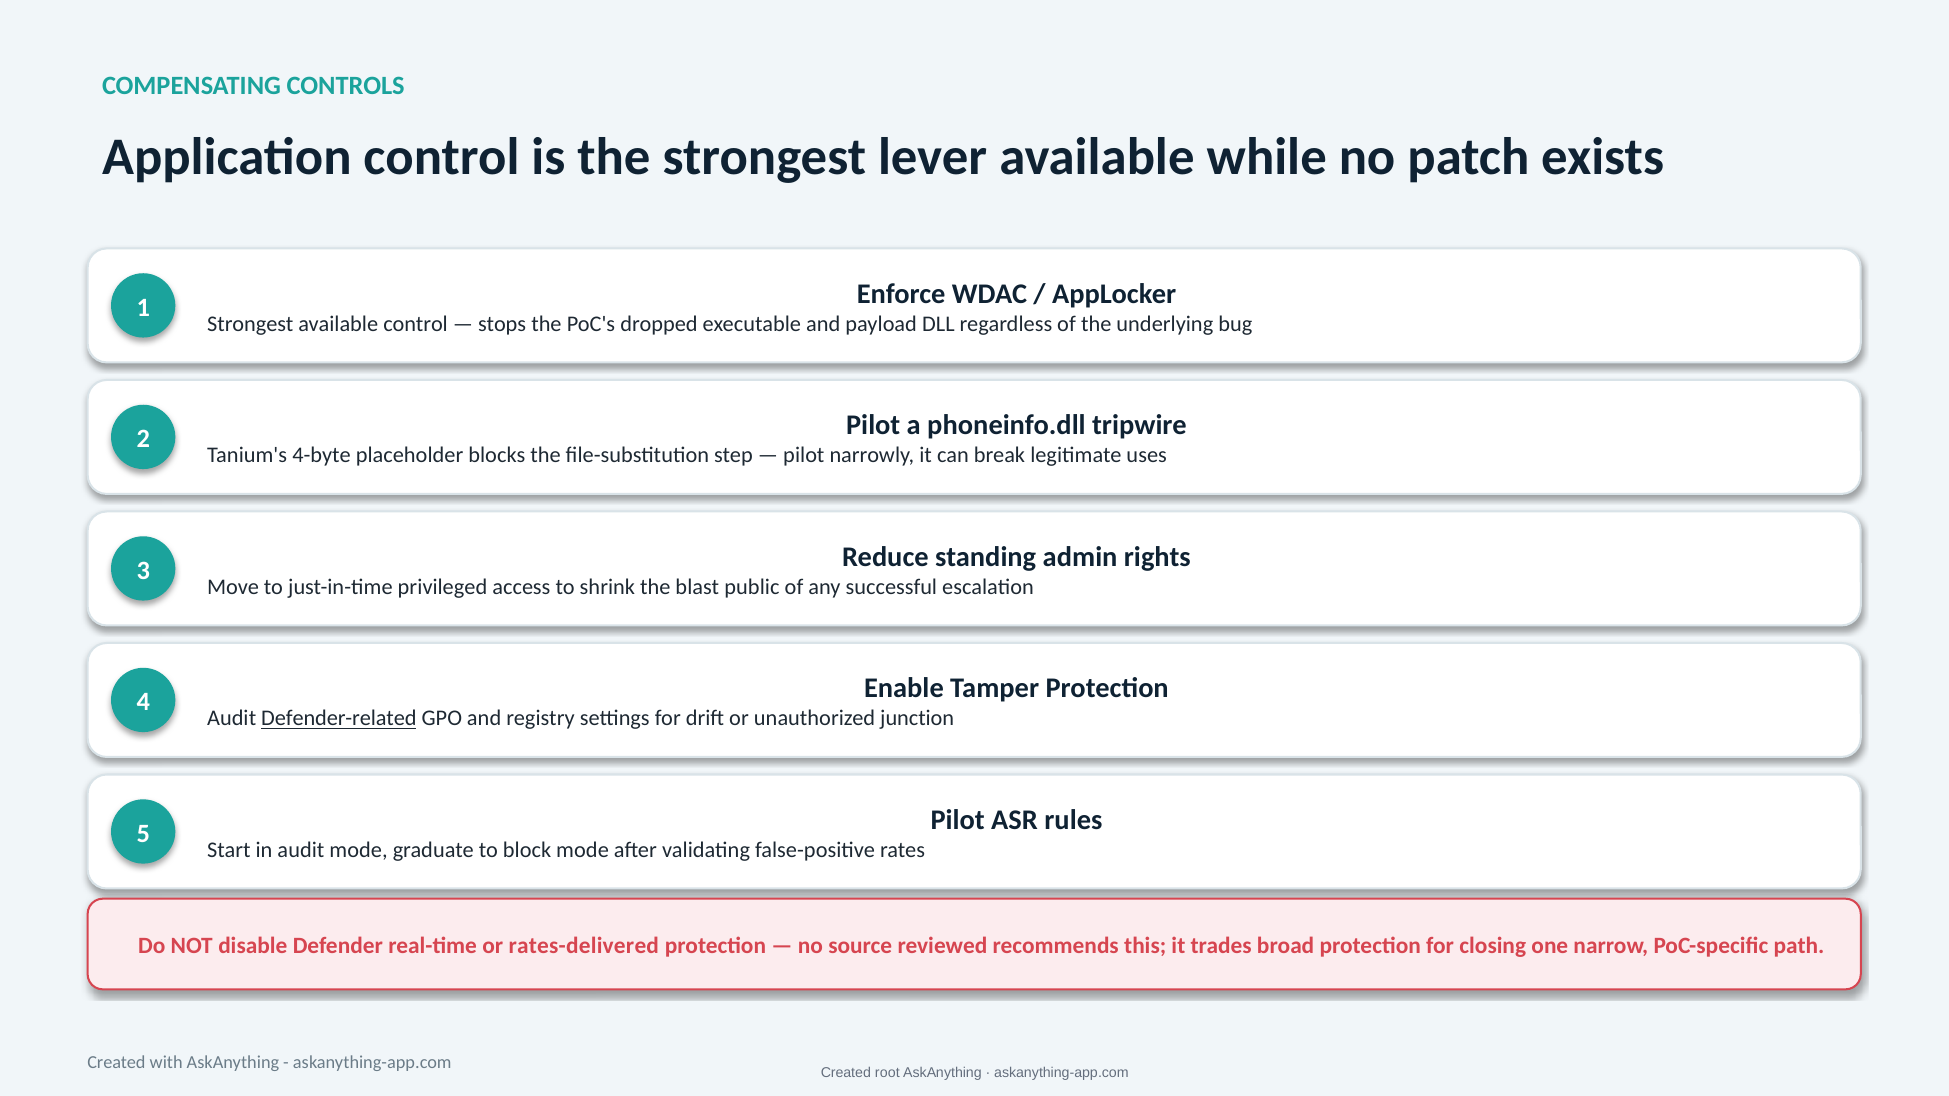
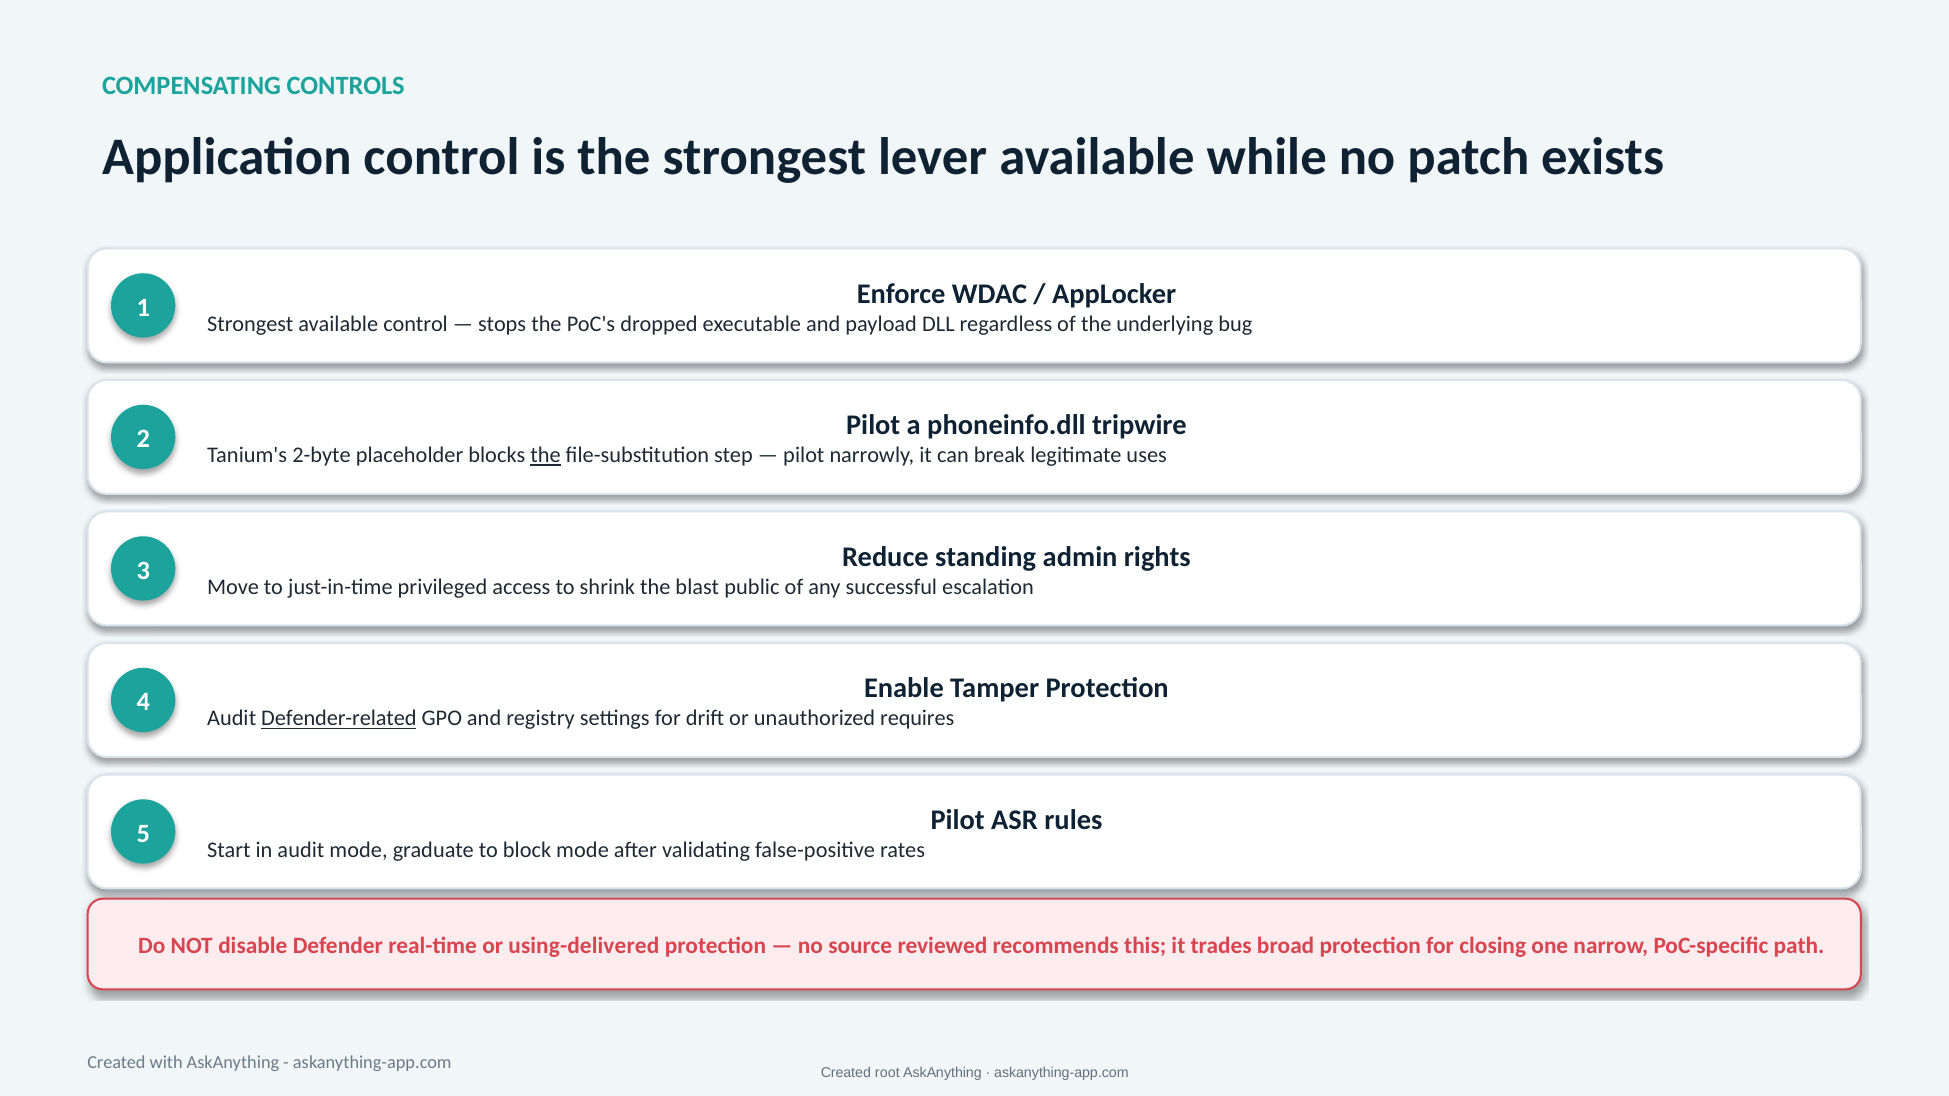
4-byte: 4-byte -> 2-byte
the at (546, 456) underline: none -> present
junction: junction -> requires
rates-delivered: rates-delivered -> using-delivered
